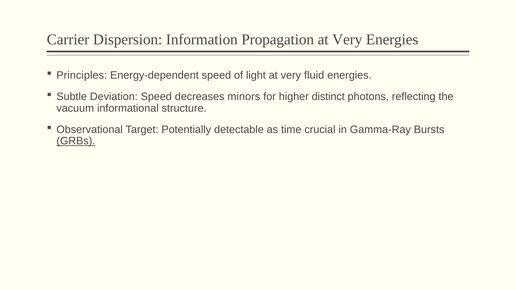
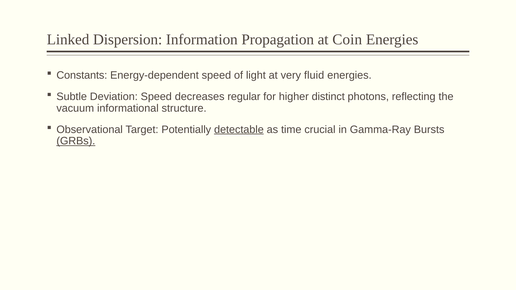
Carrier: Carrier -> Linked
Propagation at Very: Very -> Coin
Principles: Principles -> Constants
minors: minors -> regular
detectable underline: none -> present
